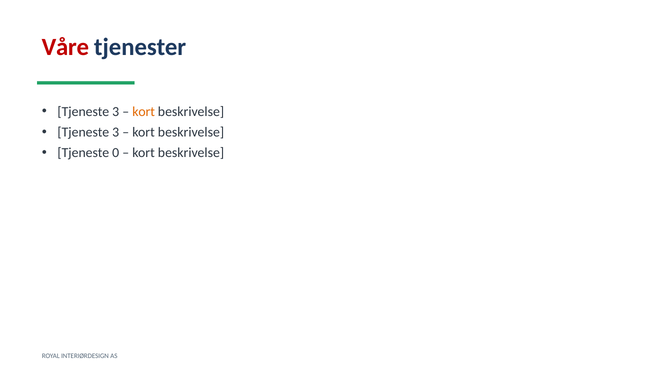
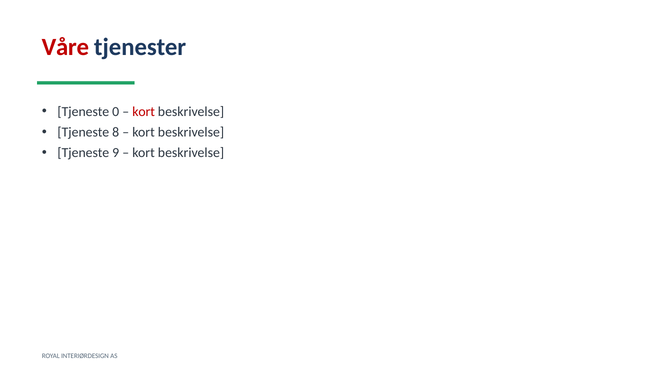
3 at (116, 112): 3 -> 0
kort at (144, 112) colour: orange -> red
3 at (116, 132): 3 -> 8
0: 0 -> 9
